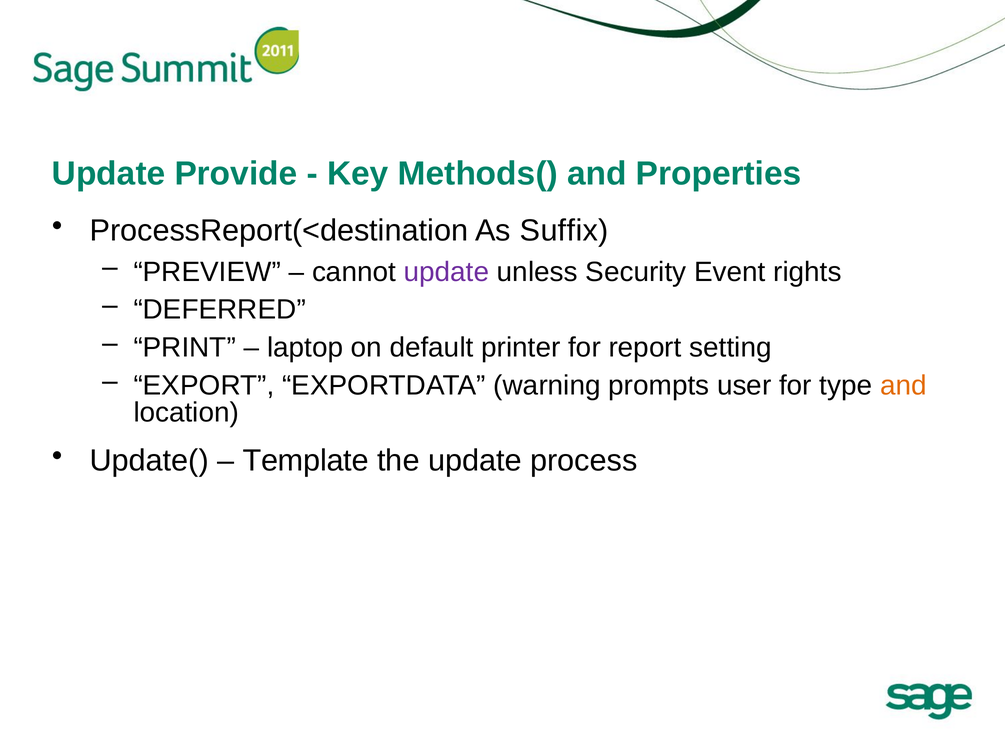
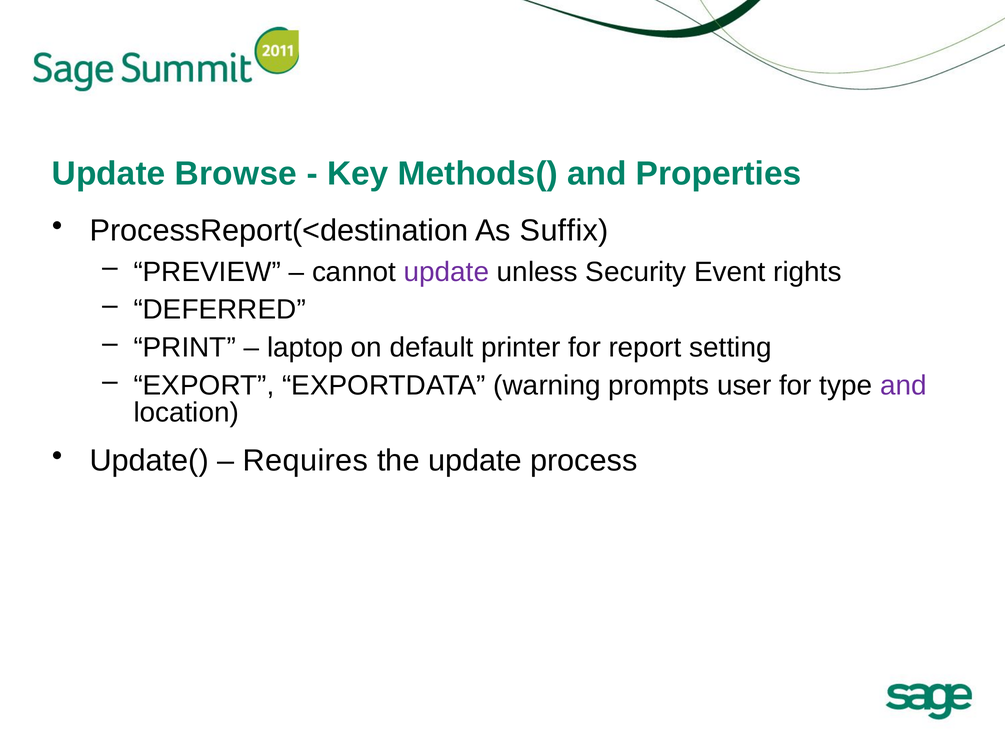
Provide: Provide -> Browse
and at (903, 386) colour: orange -> purple
Template: Template -> Requires
